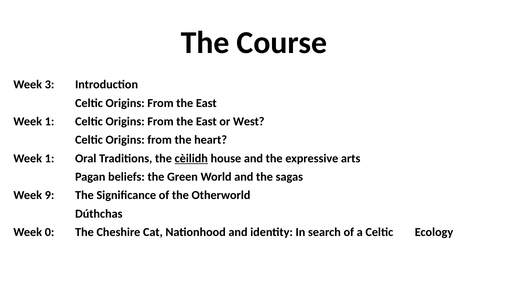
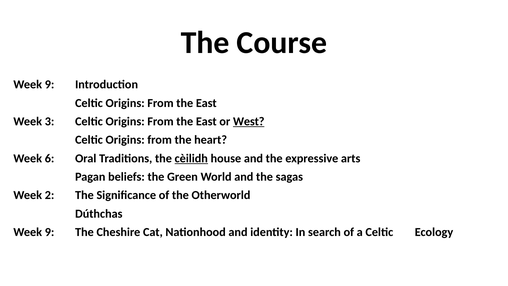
3 at (50, 84): 3 -> 9
1 at (50, 121): 1 -> 3
West underline: none -> present
1 at (50, 158): 1 -> 6
9: 9 -> 2
0 at (50, 232): 0 -> 9
